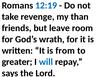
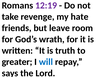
12:19 colour: blue -> purple
than: than -> hate
from: from -> truth
